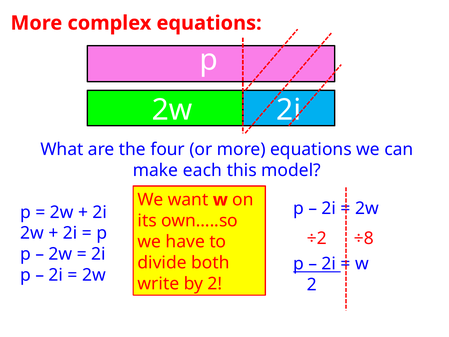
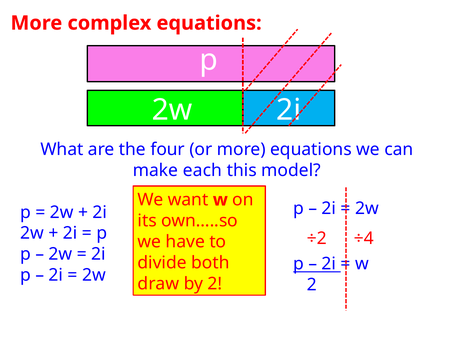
÷8: ÷8 -> ÷4
write: write -> draw
